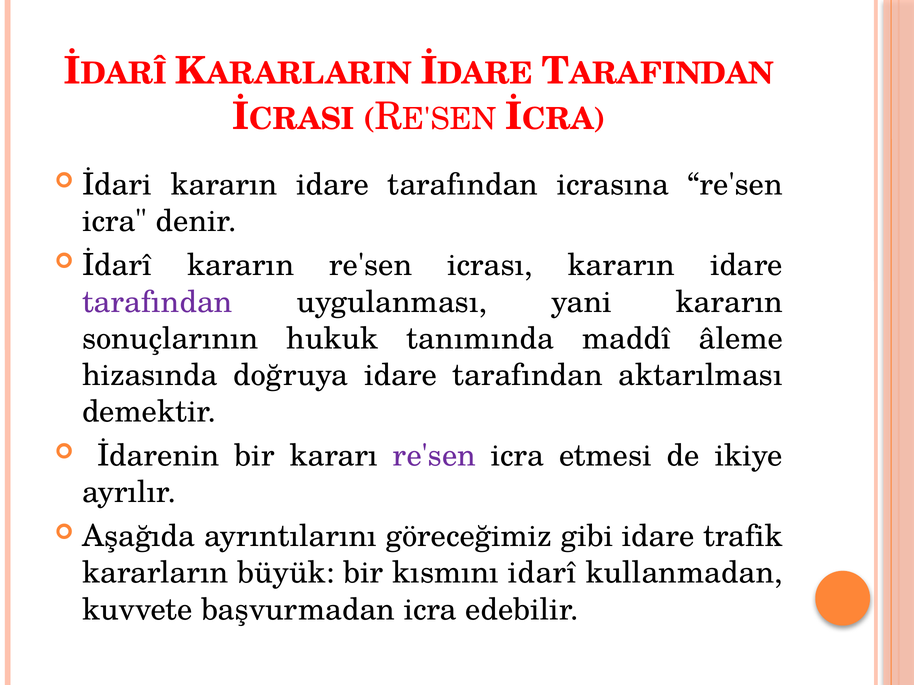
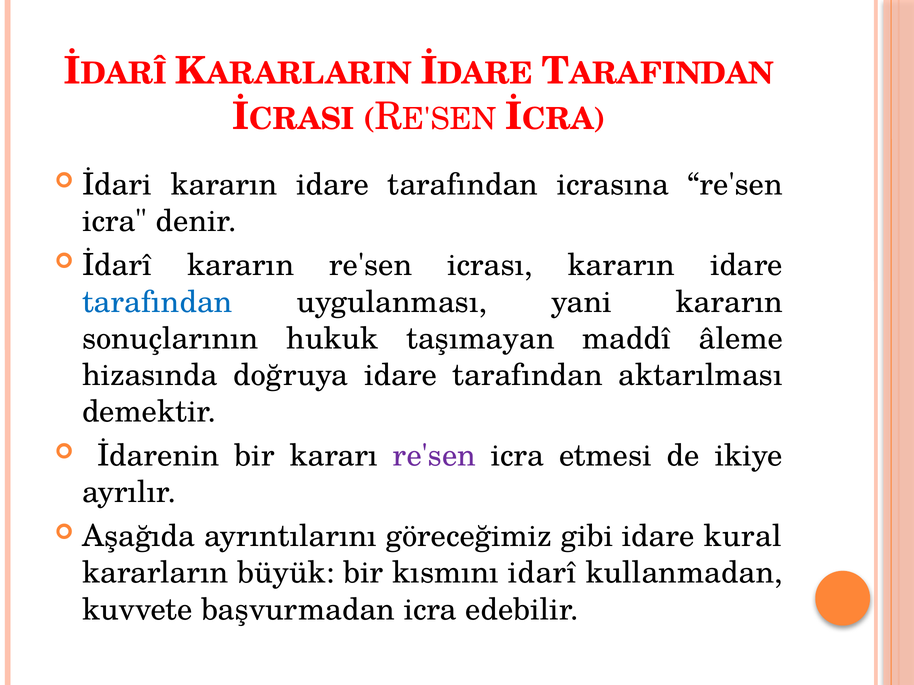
tarafından at (157, 302) colour: purple -> blue
tanımında: tanımında -> taşımayan
trafik: trafik -> kural
